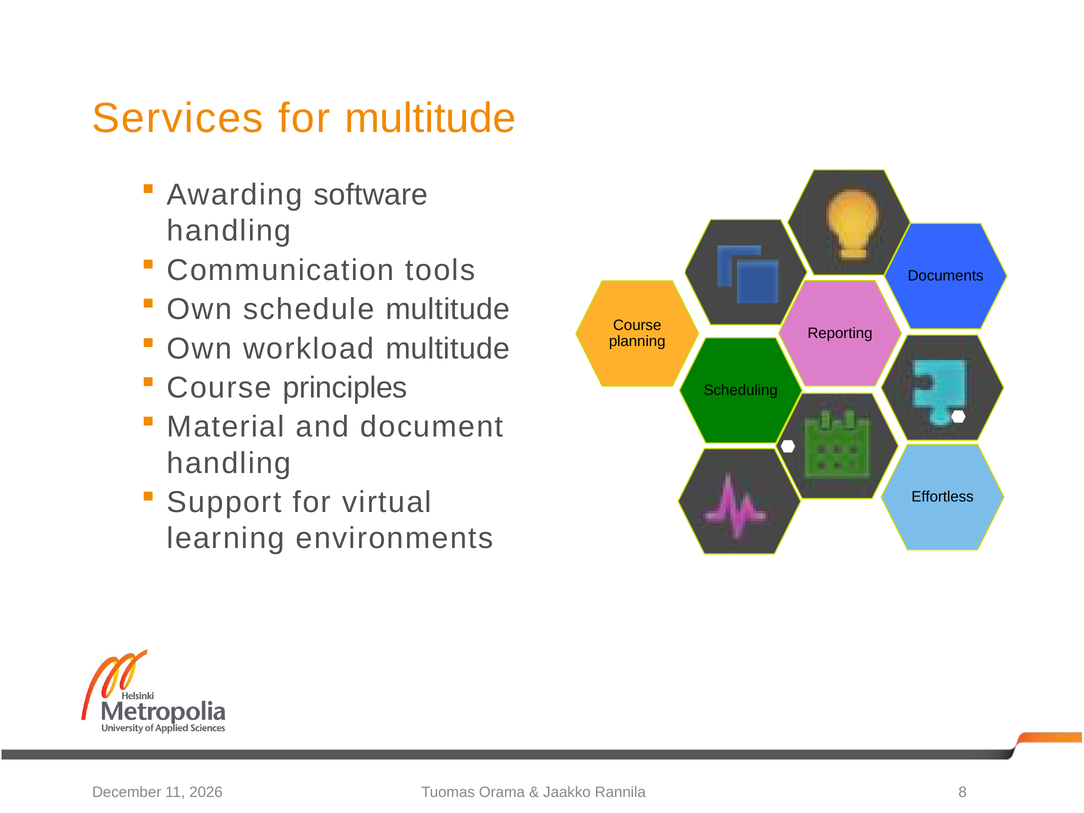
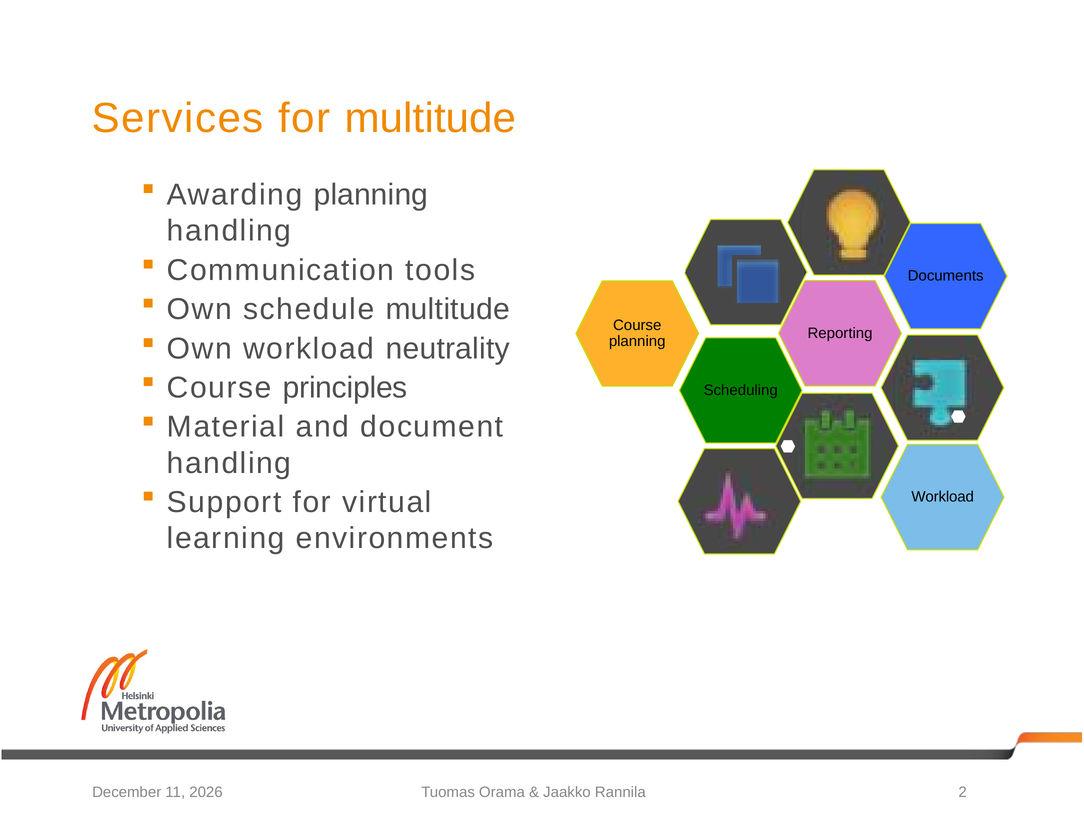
Awarding software: software -> planning
workload multitude: multitude -> neutrality
Effortless at (943, 497): Effortless -> Workload
8: 8 -> 2
